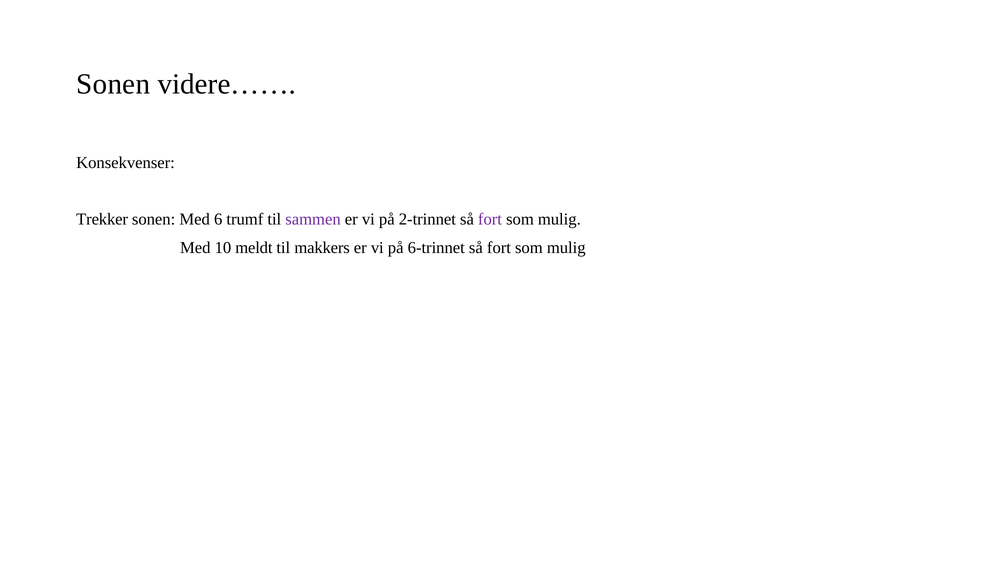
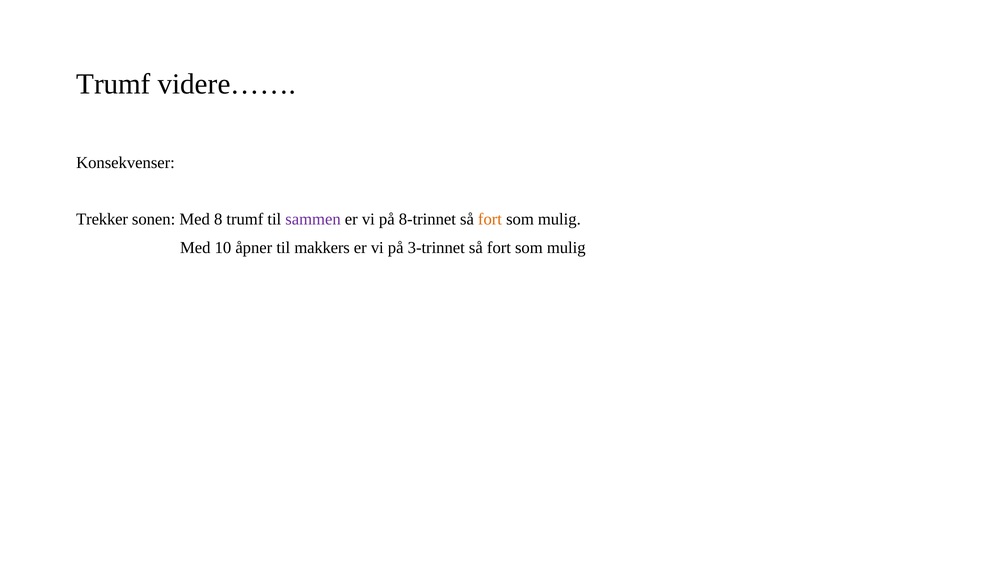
Sonen at (113, 84): Sonen -> Trumf
6: 6 -> 8
2-trinnet: 2-trinnet -> 8-trinnet
fort at (490, 219) colour: purple -> orange
meldt: meldt -> åpner
6-trinnet: 6-trinnet -> 3-trinnet
